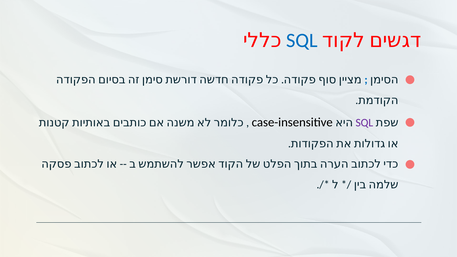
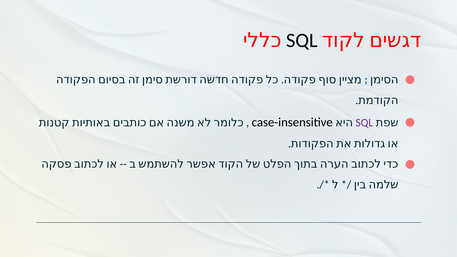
SQL at (302, 40) colour: blue -> black
